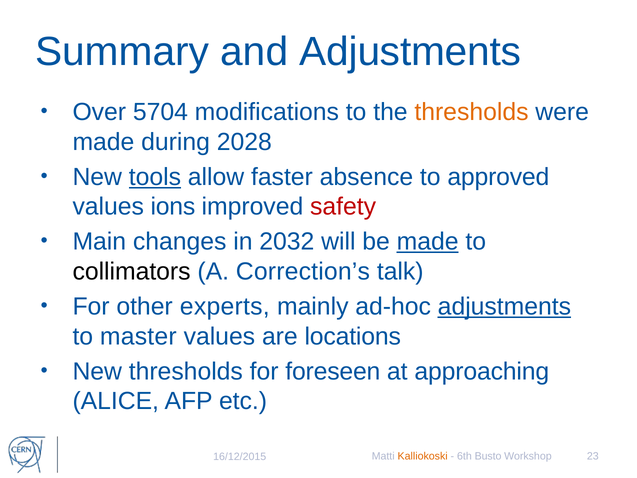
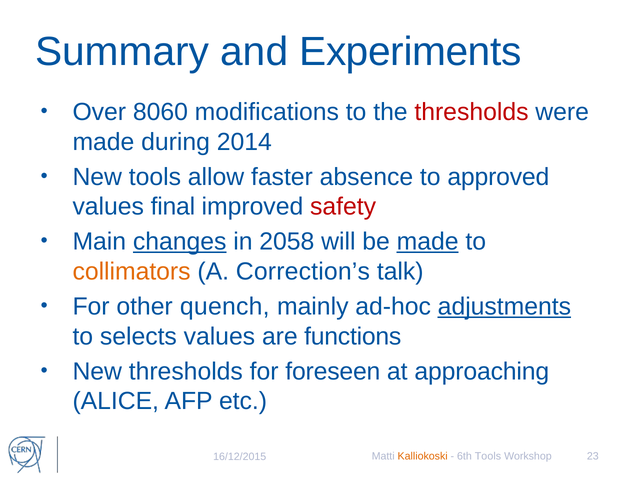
and Adjustments: Adjustments -> Experiments
5704: 5704 -> 8060
thresholds at (471, 112) colour: orange -> red
2028: 2028 -> 2014
tools at (155, 177) underline: present -> none
ions: ions -> final
changes underline: none -> present
2032: 2032 -> 2058
collimators colour: black -> orange
experts: experts -> quench
master: master -> selects
locations: locations -> functions
6th Busto: Busto -> Tools
